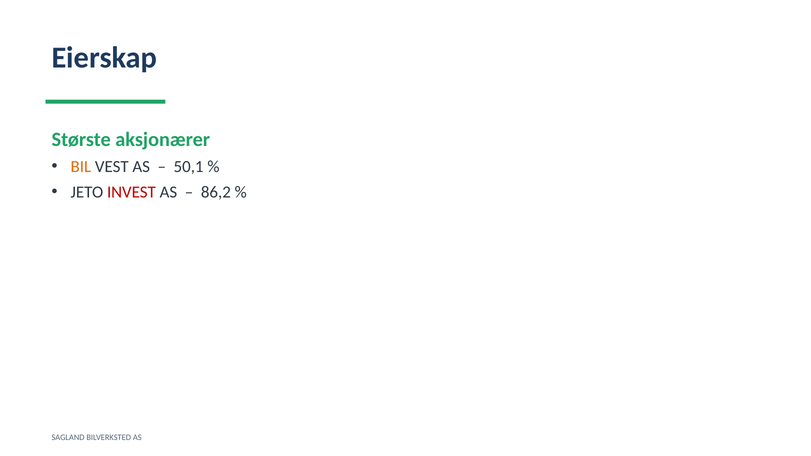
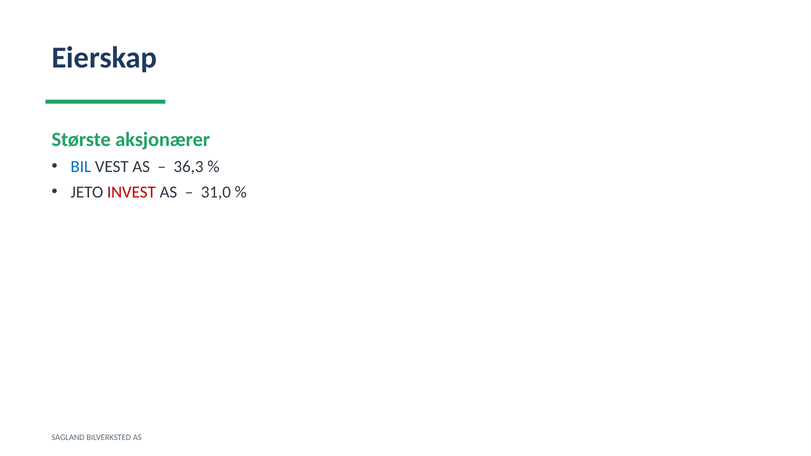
BIL colour: orange -> blue
50,1: 50,1 -> 36,3
86,2: 86,2 -> 31,0
